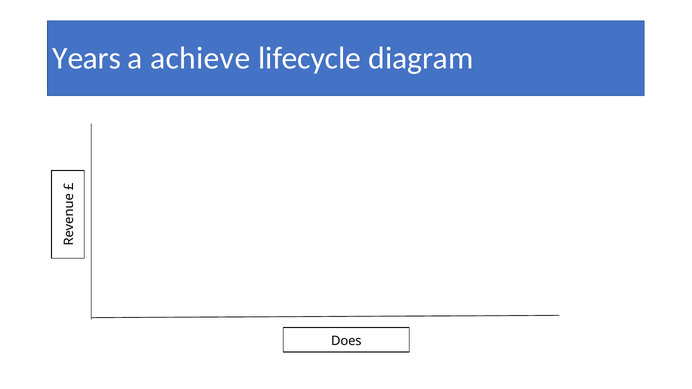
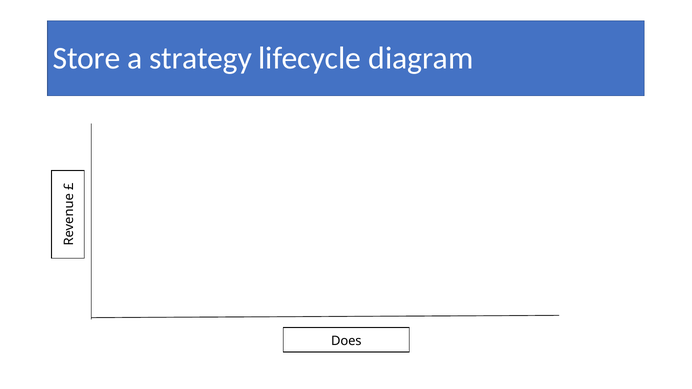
Years: Years -> Store
achieve: achieve -> strategy
